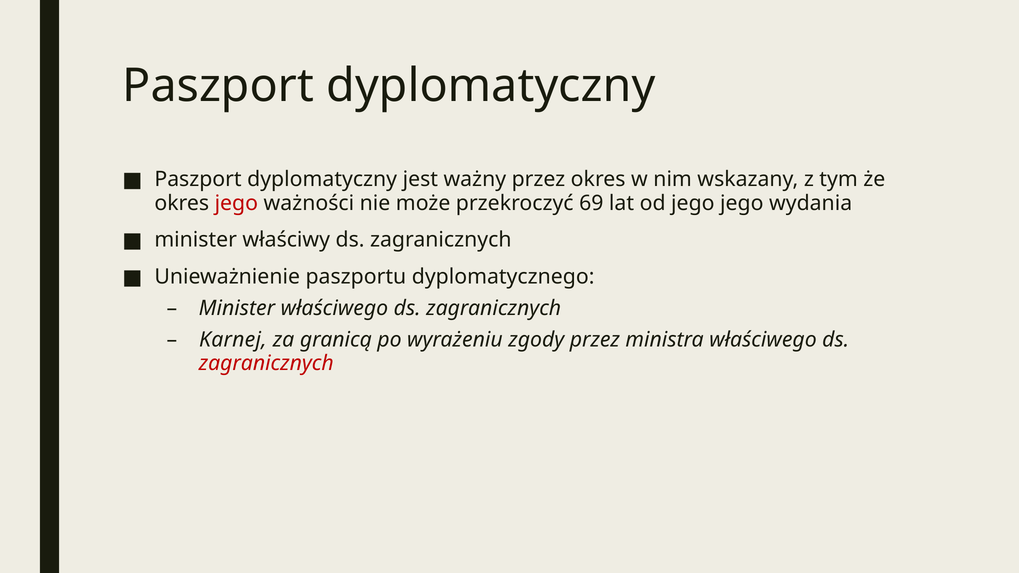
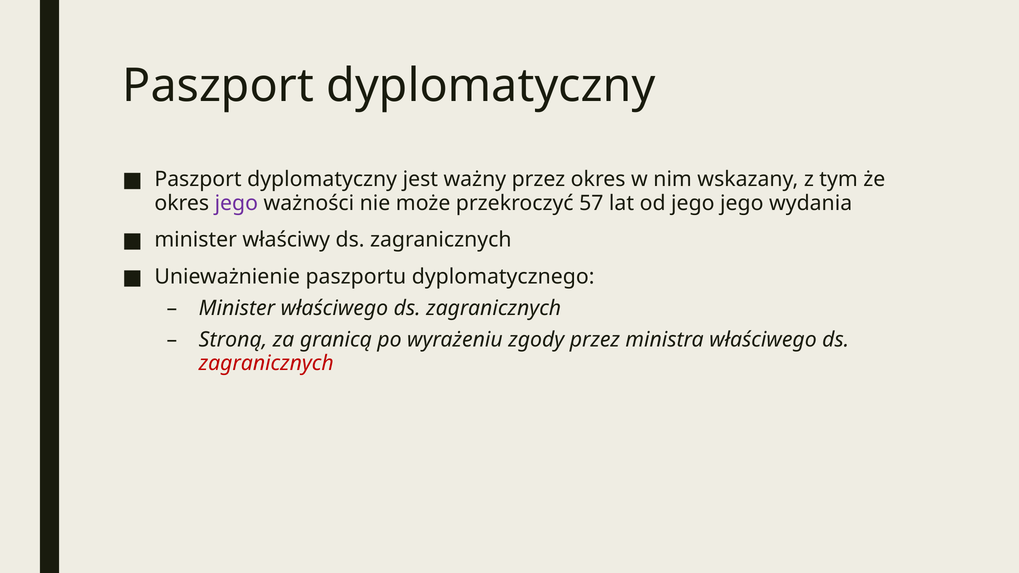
jego at (236, 203) colour: red -> purple
69: 69 -> 57
Karnej: Karnej -> Stroną
